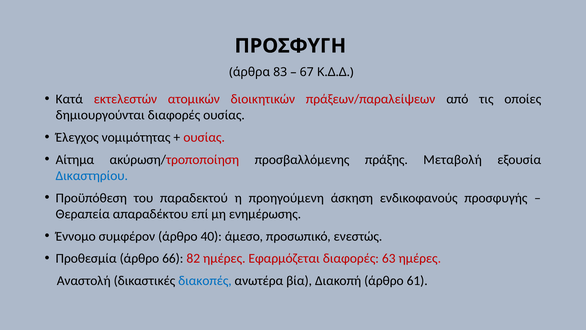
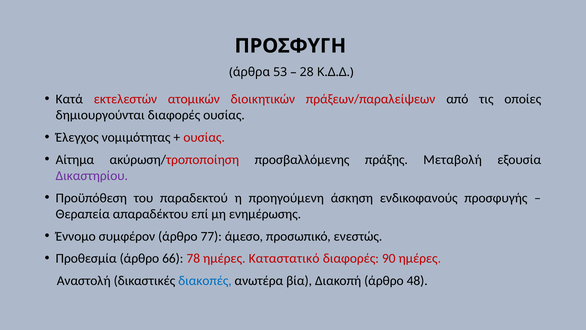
83: 83 -> 53
67: 67 -> 28
Δικαστηρίου colour: blue -> purple
40: 40 -> 77
82: 82 -> 78
Εφαρμόζεται: Εφαρμόζεται -> Καταστατικό
63: 63 -> 90
61: 61 -> 48
